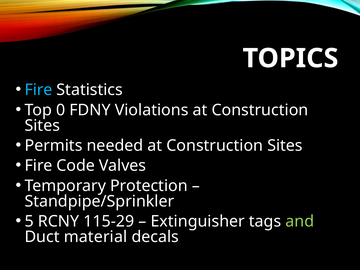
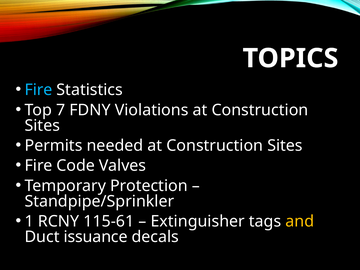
0: 0 -> 7
5: 5 -> 1
115-29: 115-29 -> 115-61
and colour: light green -> yellow
material: material -> issuance
